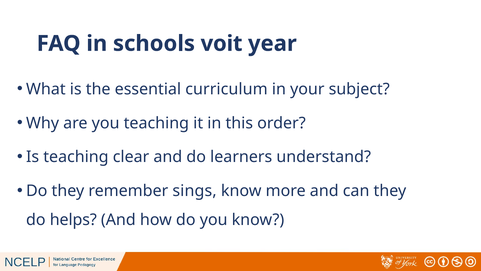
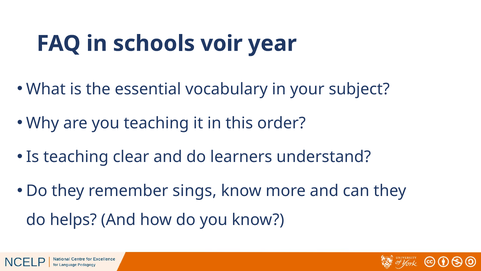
voit: voit -> voir
curriculum: curriculum -> vocabulary
